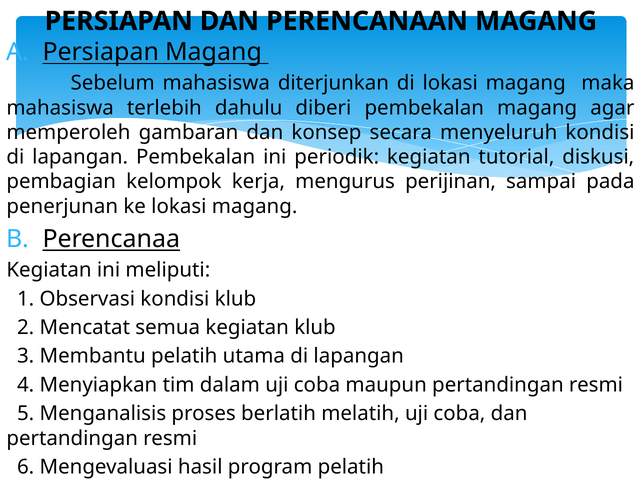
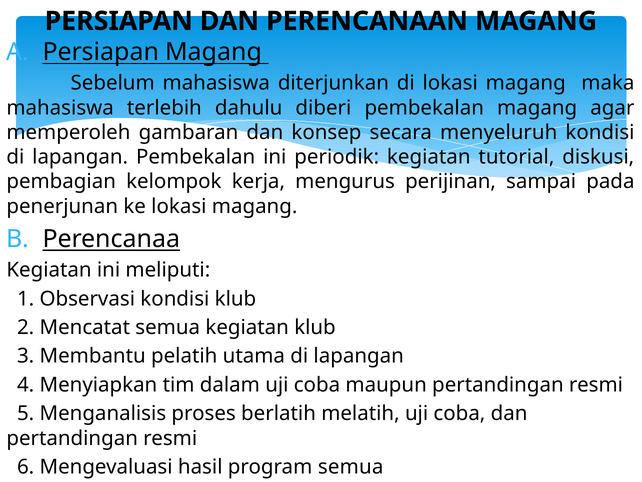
program pelatih: pelatih -> semua
